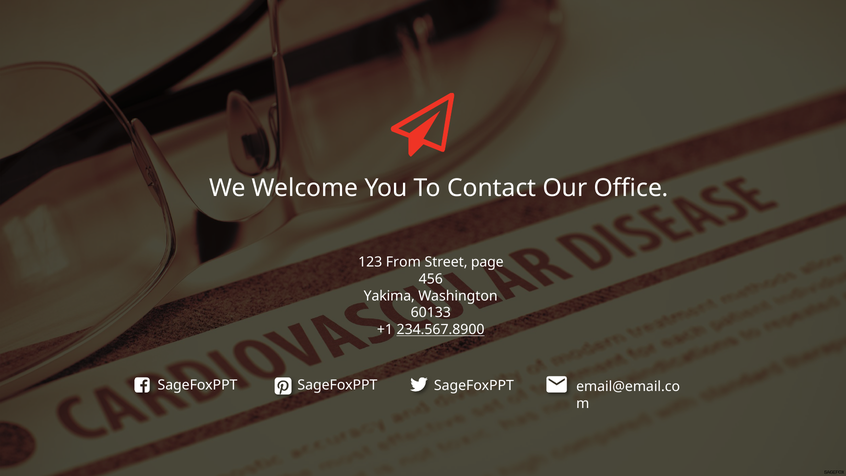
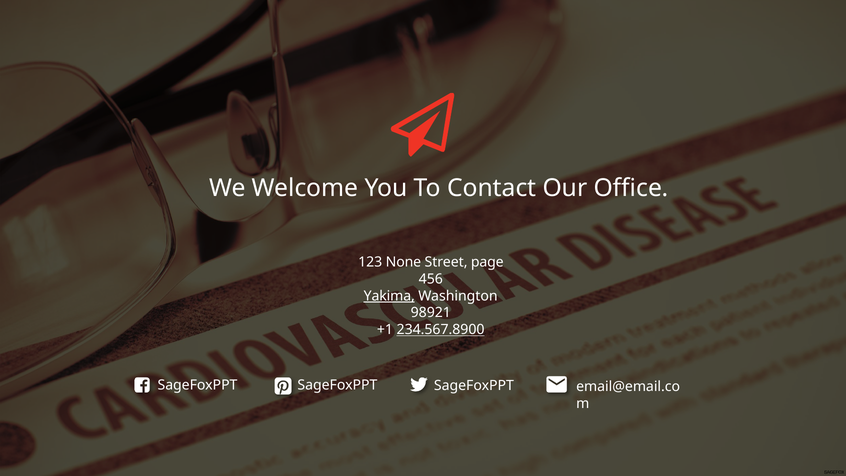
From: From -> None
Yakima underline: none -> present
60133: 60133 -> 98921
